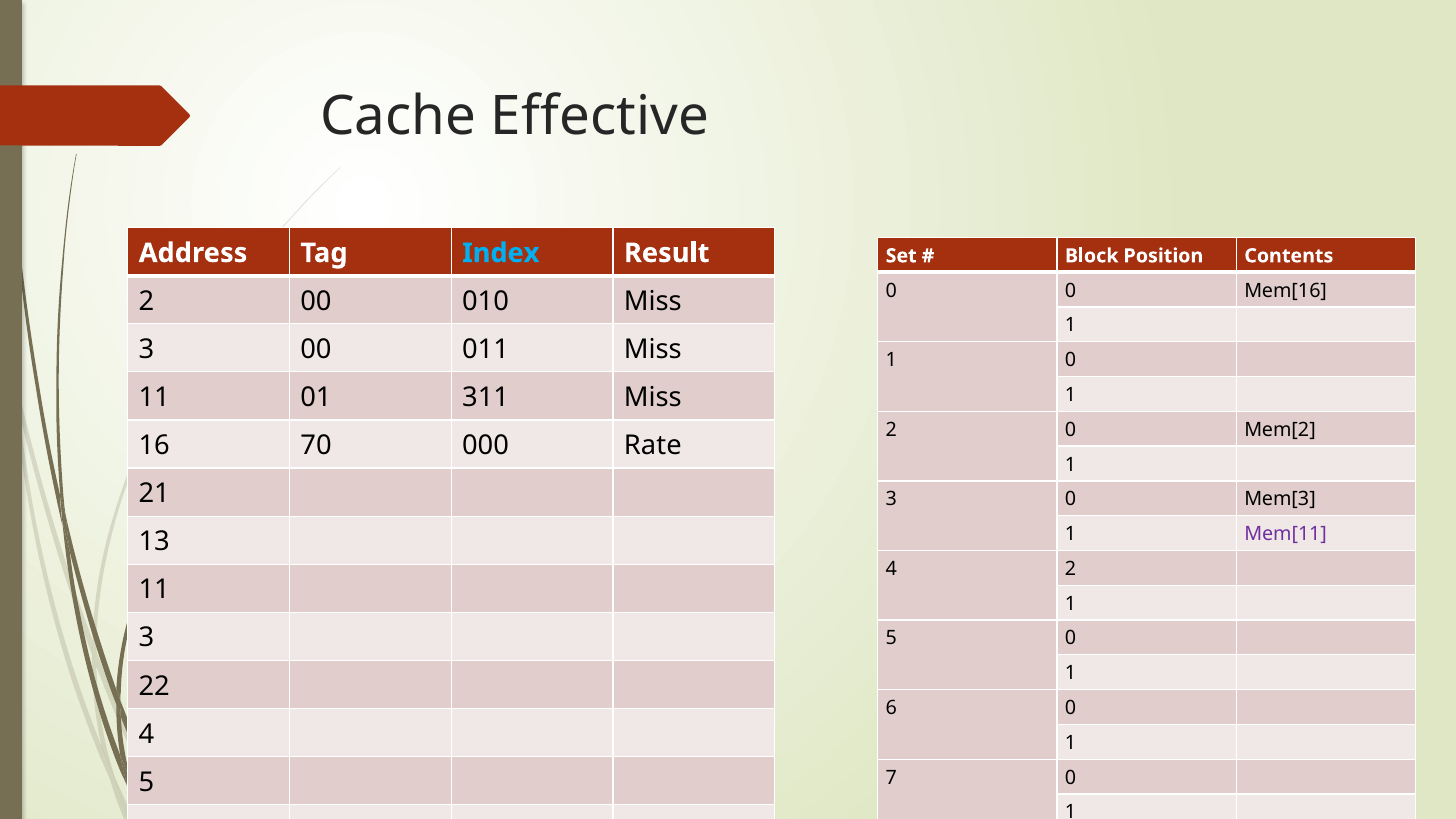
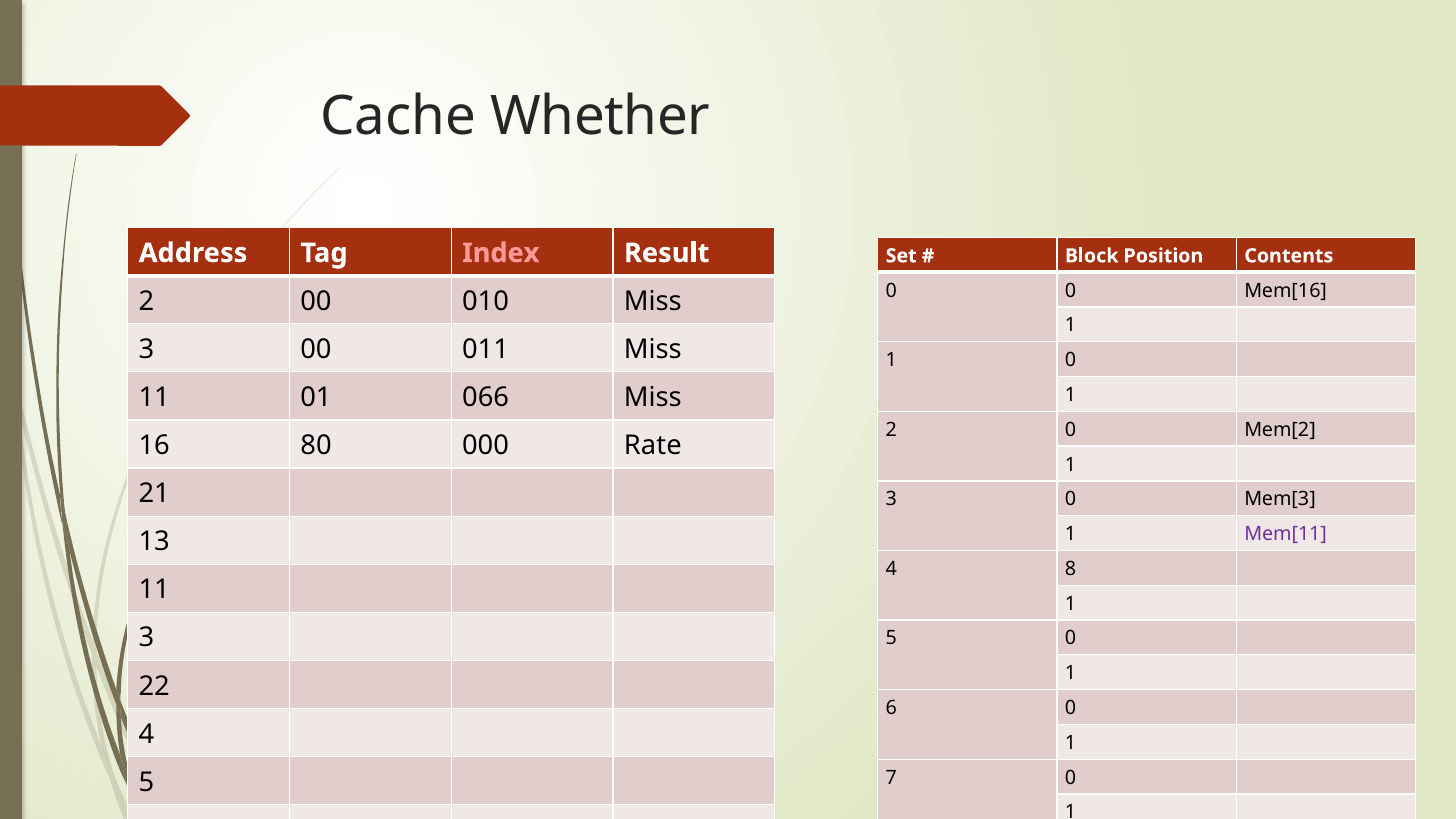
Effective: Effective -> Whether
Index colour: light blue -> pink
311: 311 -> 066
70: 70 -> 80
4 2: 2 -> 8
